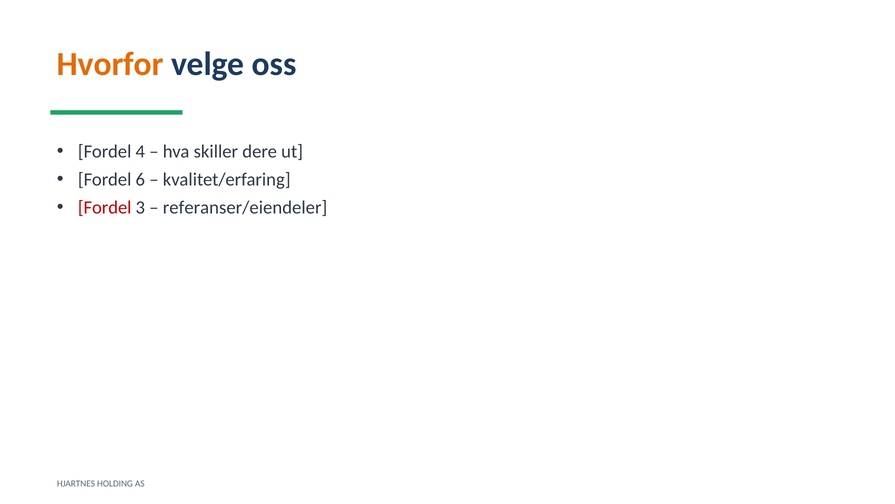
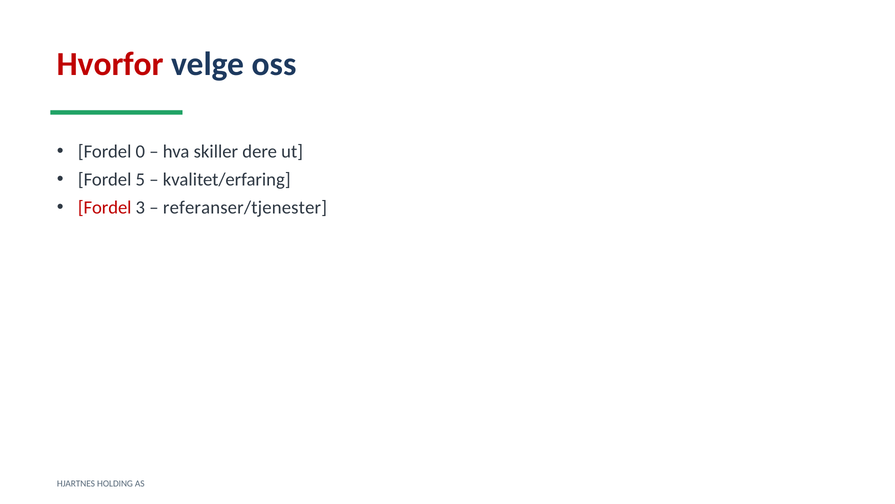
Hvorfor colour: orange -> red
4: 4 -> 0
6: 6 -> 5
referanser/eiendeler: referanser/eiendeler -> referanser/tjenester
